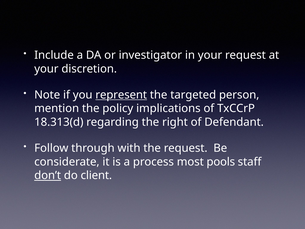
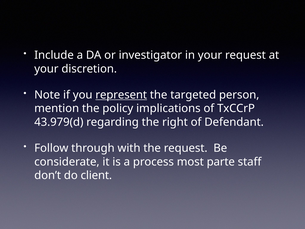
18.313(d: 18.313(d -> 43.979(d
pools: pools -> parte
don’t underline: present -> none
